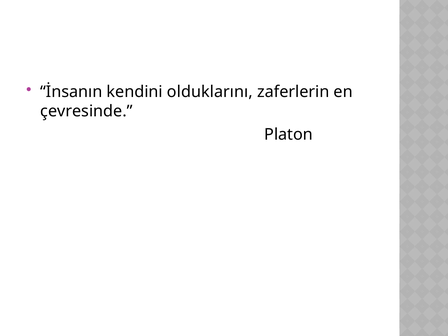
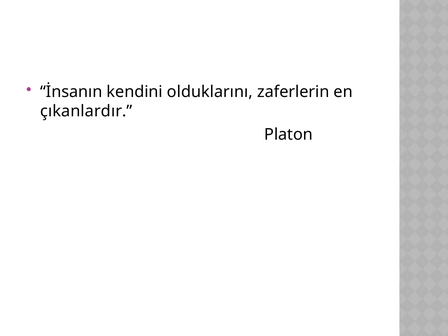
çevresinde: çevresinde -> çıkanlardır
